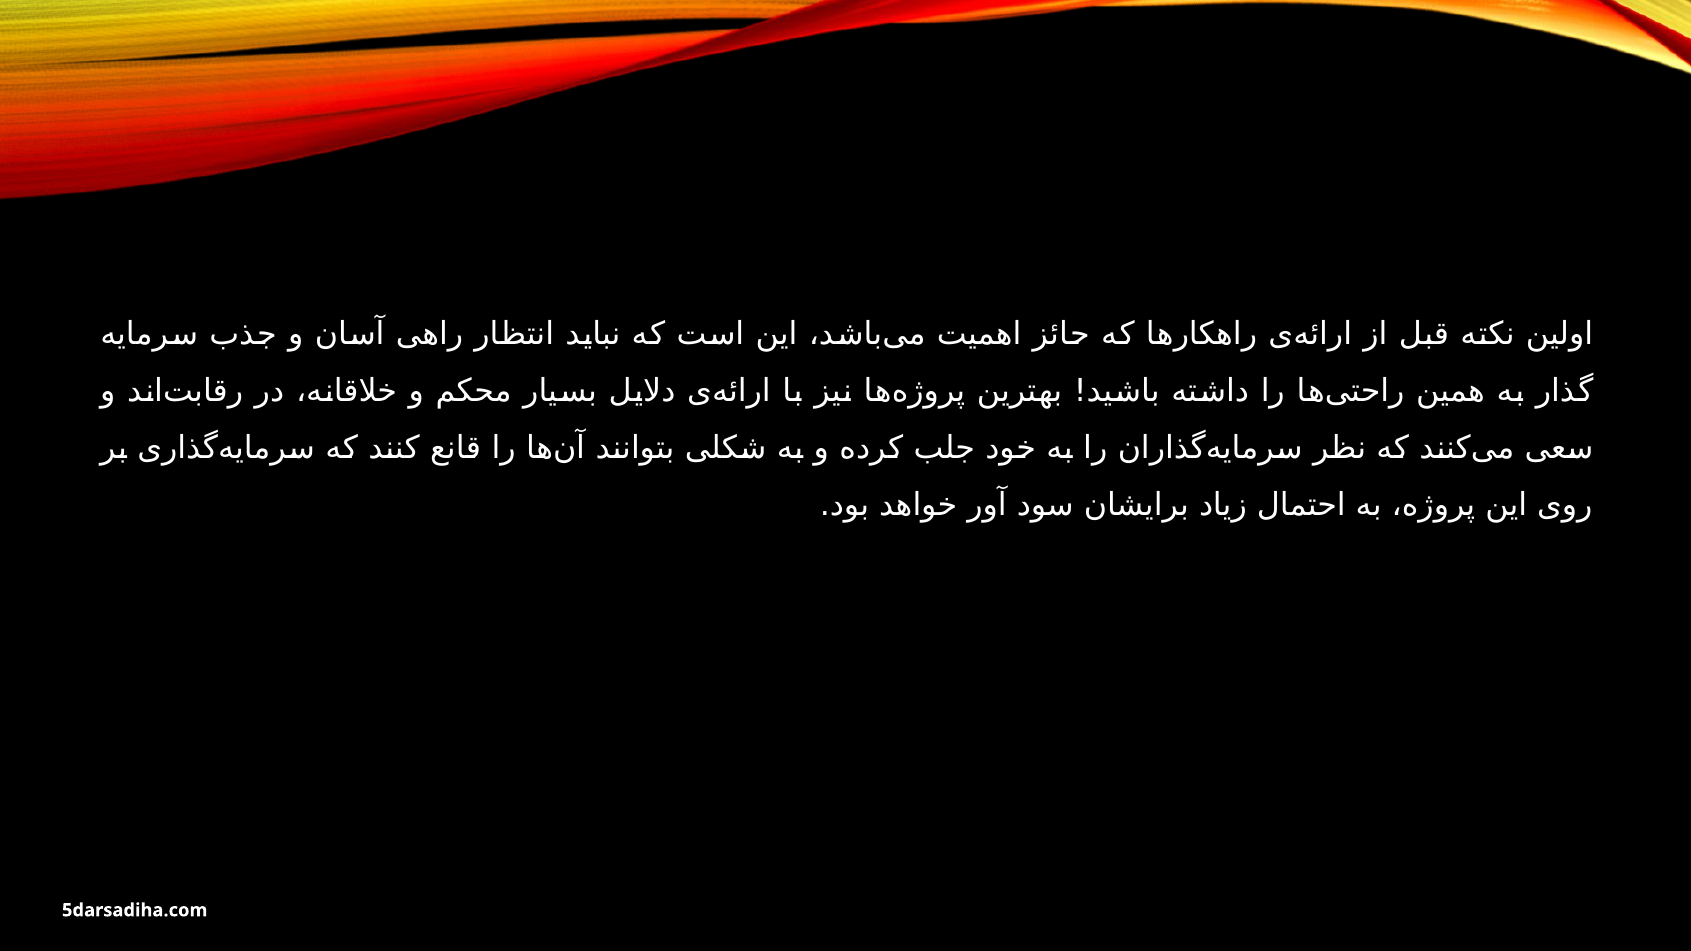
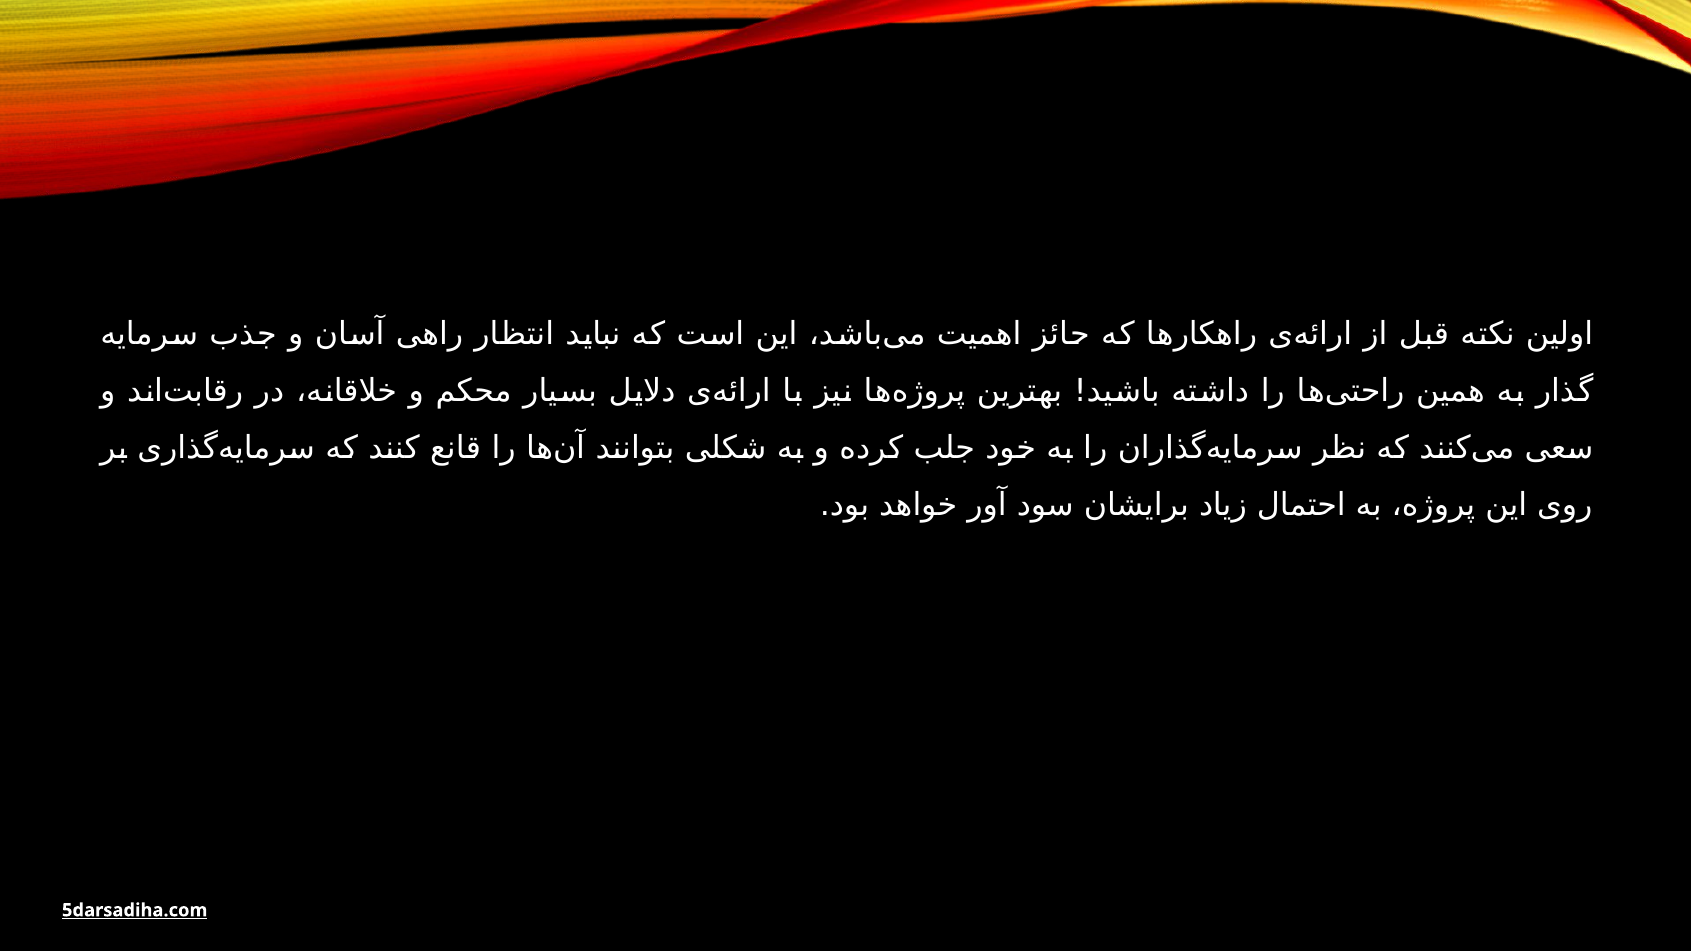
5darsadiha.com underline: none -> present
